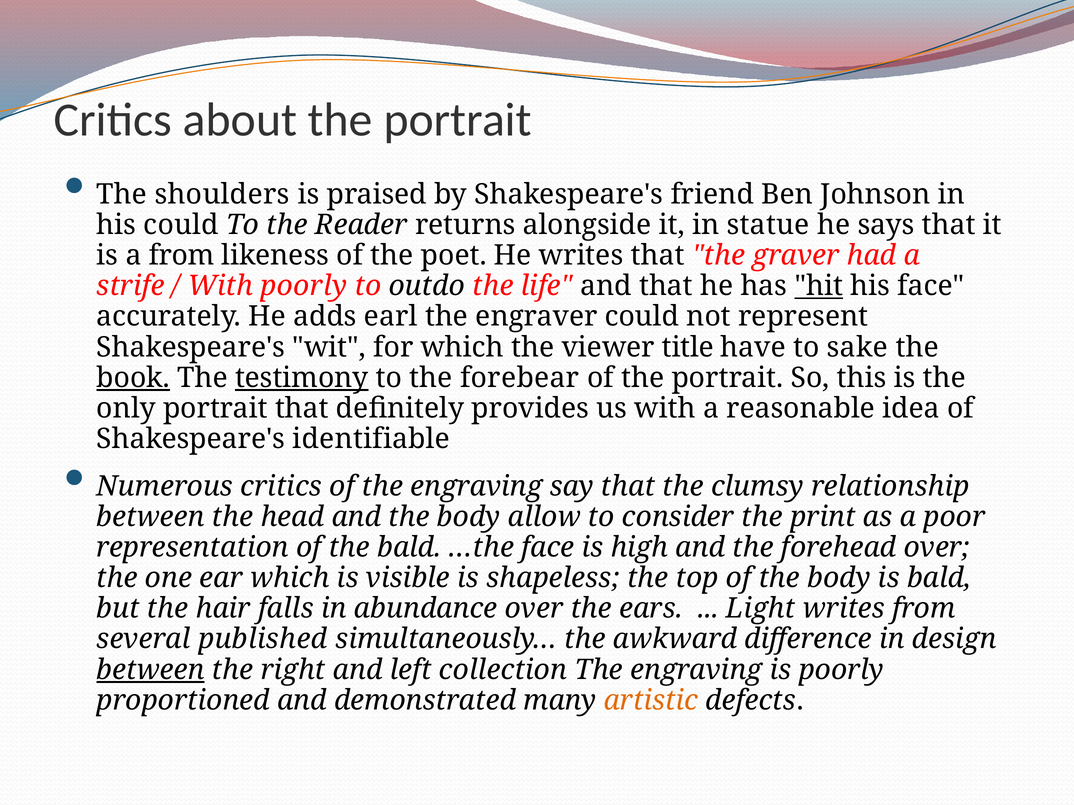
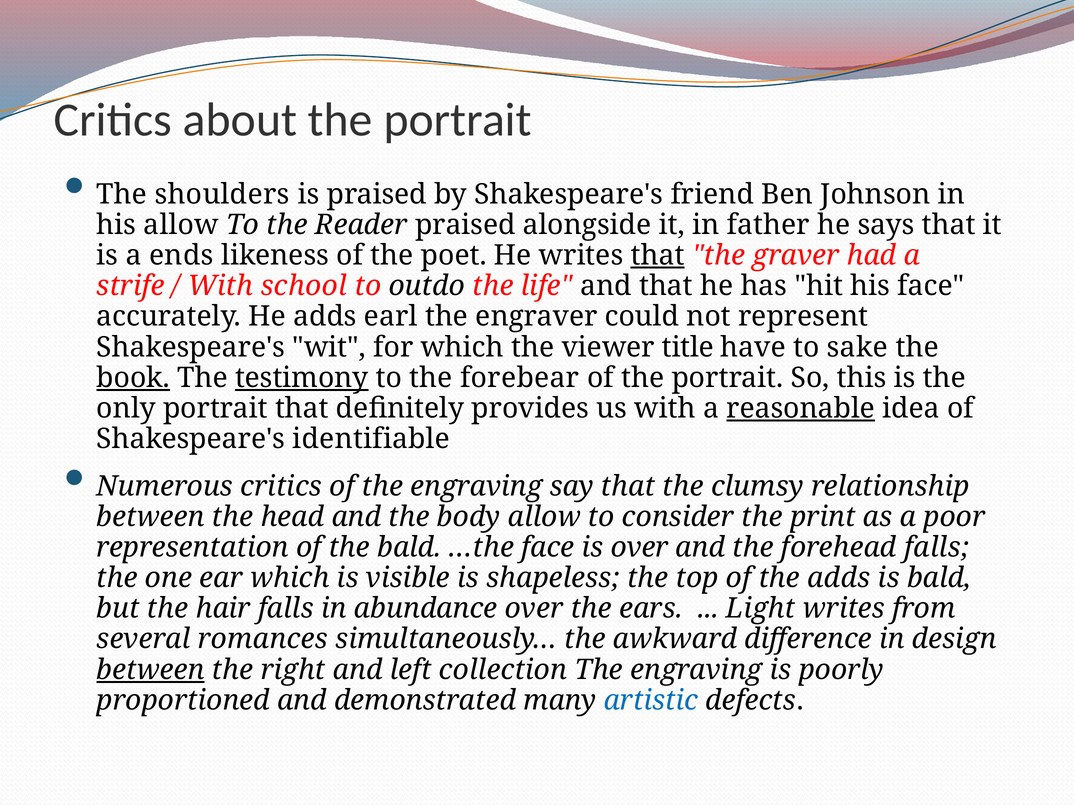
his could: could -> allow
Reader returns: returns -> praised
statue: statue -> father
a from: from -> ends
that at (658, 256) underline: none -> present
With poorly: poorly -> school
hit underline: present -> none
reasonable underline: none -> present
is high: high -> over
forehead over: over -> falls
of the body: body -> adds
published: published -> romances
artistic colour: orange -> blue
